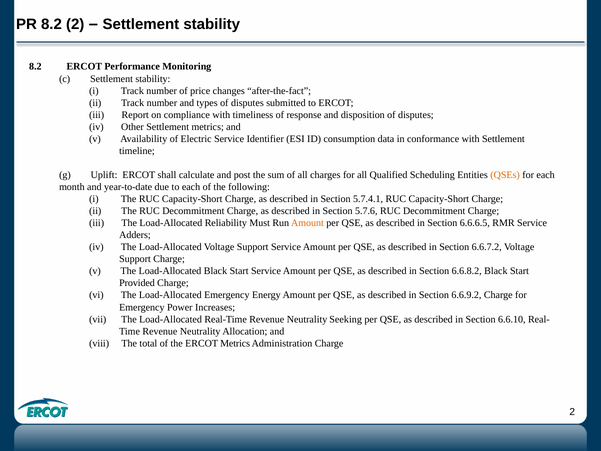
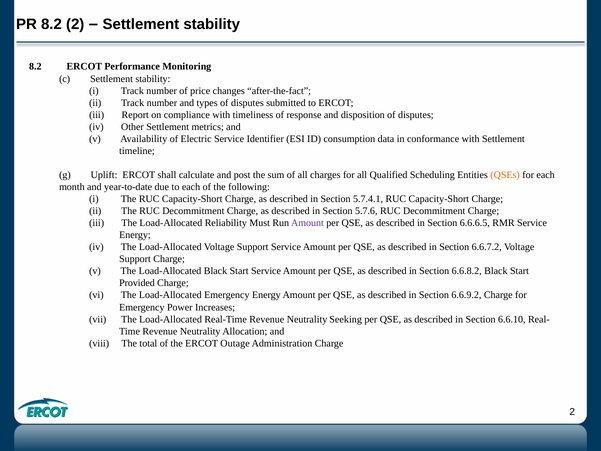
Amount at (307, 223) colour: orange -> purple
Adders at (135, 235): Adders -> Energy
ERCOT Metrics: Metrics -> Outage
